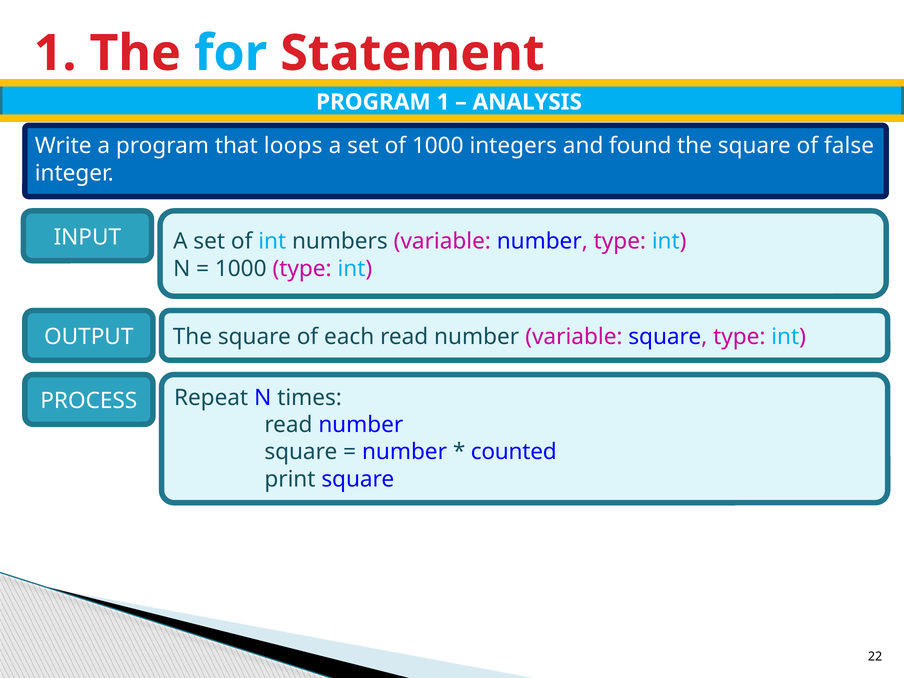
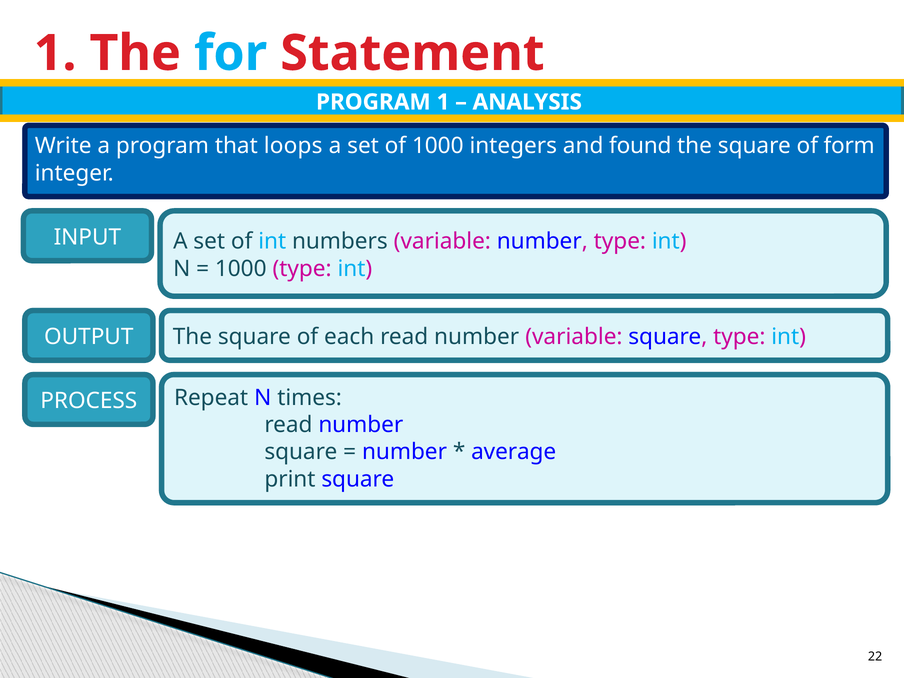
false: false -> form
counted: counted -> average
